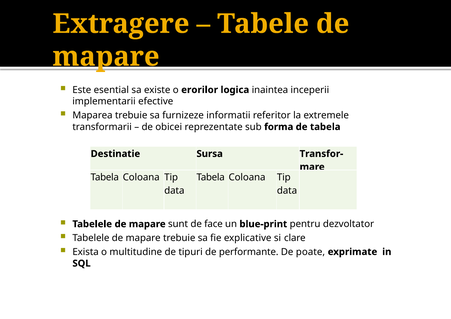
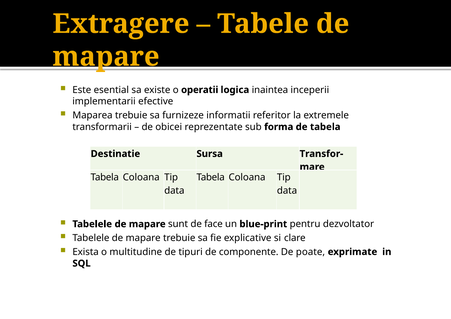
erorilor: erorilor -> operatii
performante: performante -> componente
